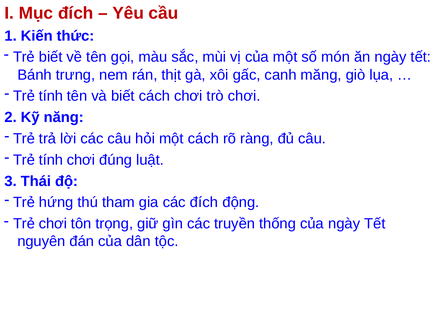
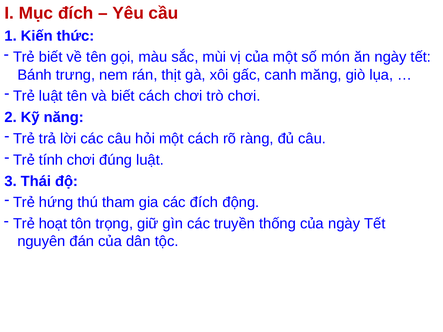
tính at (51, 96): tính -> luật
Trẻ chơi: chơi -> hoạt
